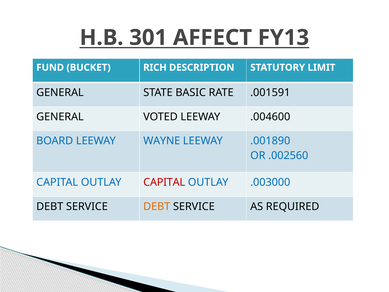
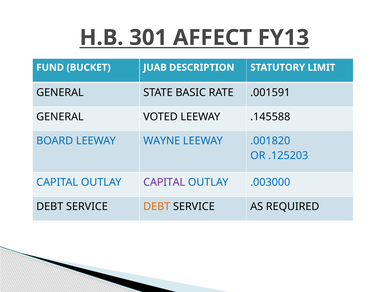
RICH: RICH -> JUAB
.004600: .004600 -> .145588
.001890: .001890 -> .001820
.002560: .002560 -> .125203
CAPITAL at (164, 182) colour: red -> purple
